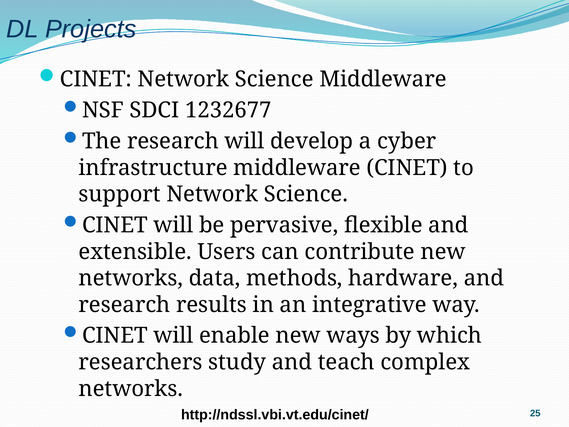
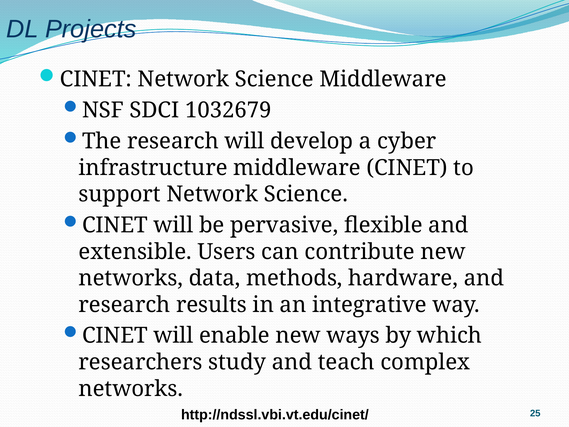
1232677: 1232677 -> 1032679
